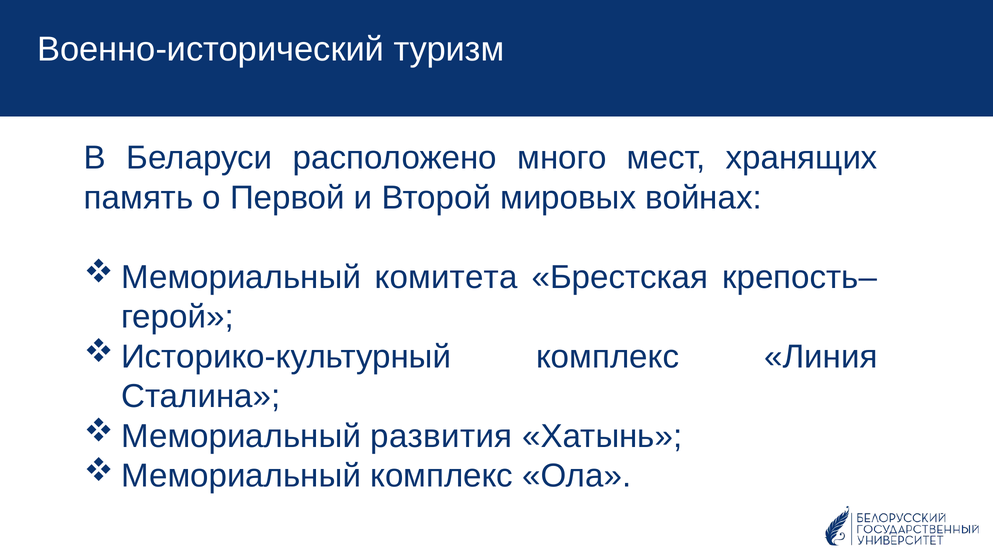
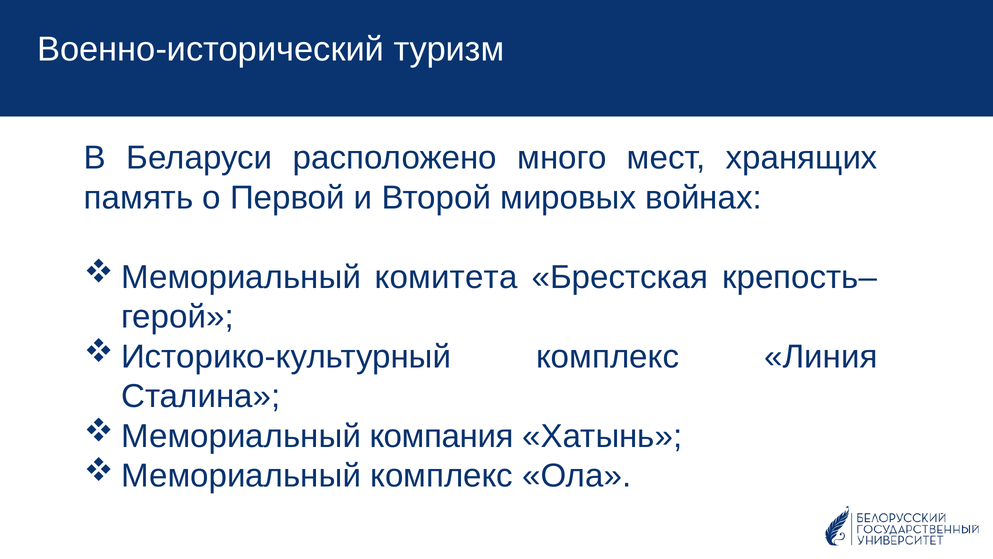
развития: развития -> компания
